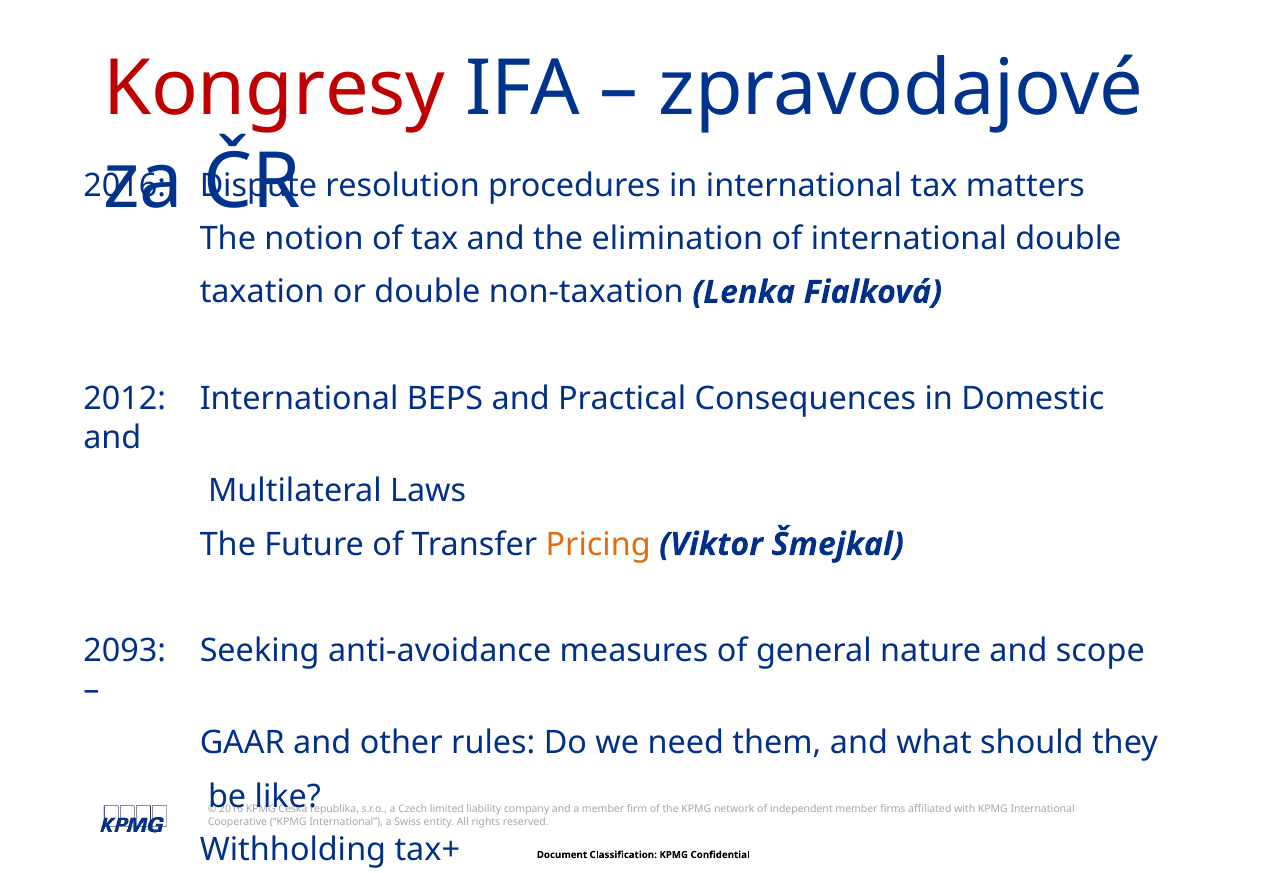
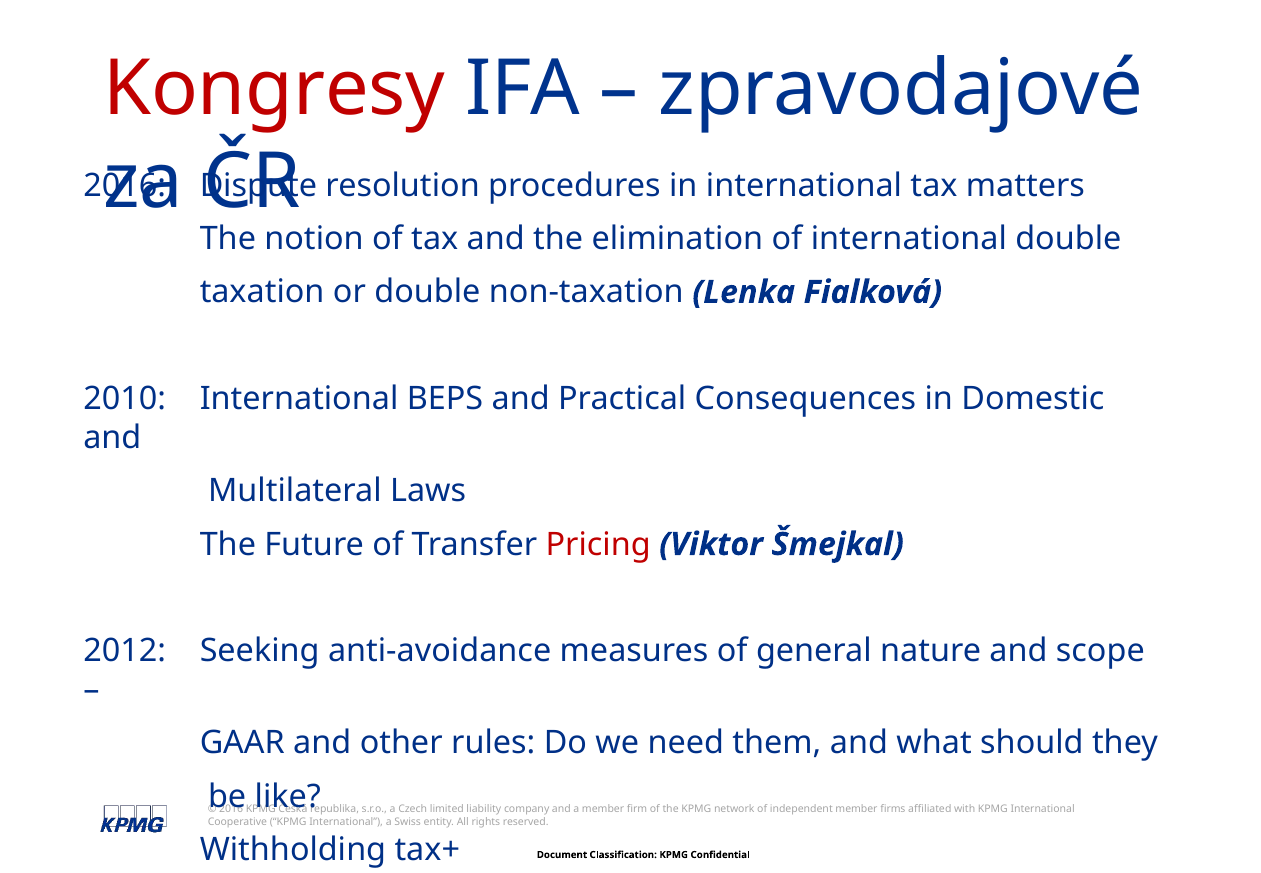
2012: 2012 -> 2010
Pricing colour: orange -> red
2093: 2093 -> 2012
